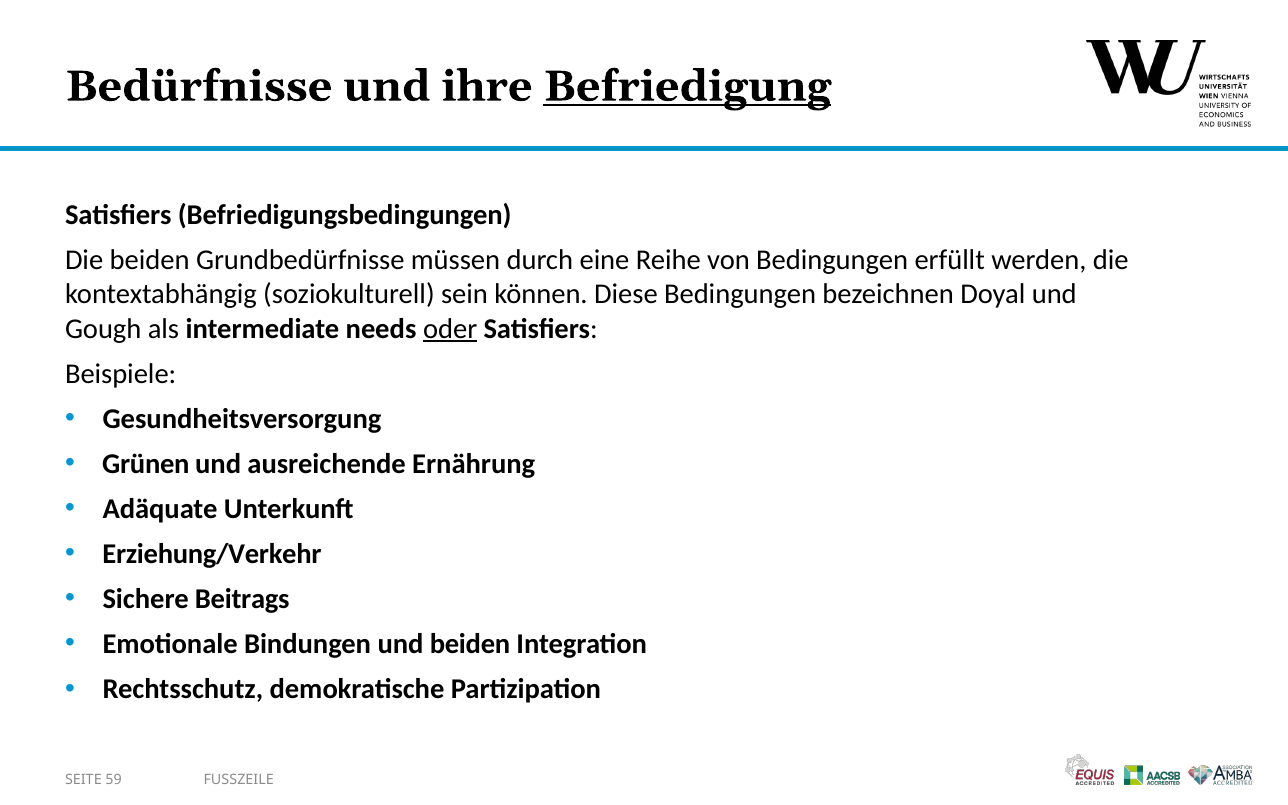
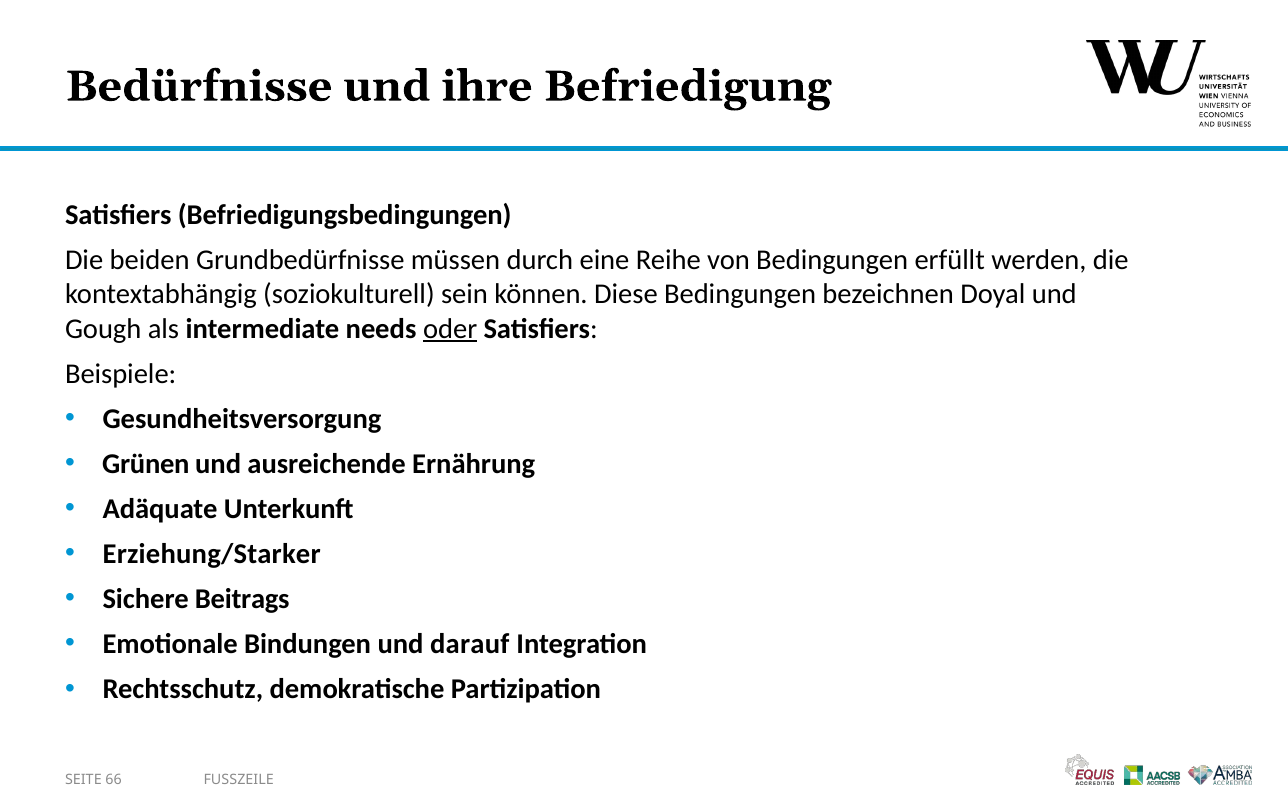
Befriedigung underline: present -> none
Erziehung/Verkehr: Erziehung/Verkehr -> Erziehung/Starker
und beiden: beiden -> darauf
59: 59 -> 66
